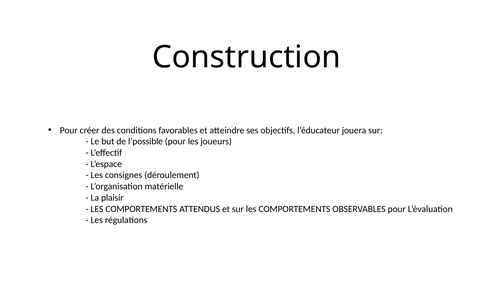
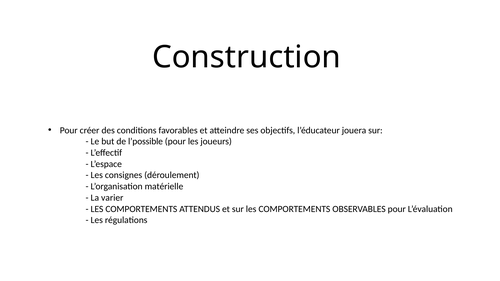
plaisir: plaisir -> varier
